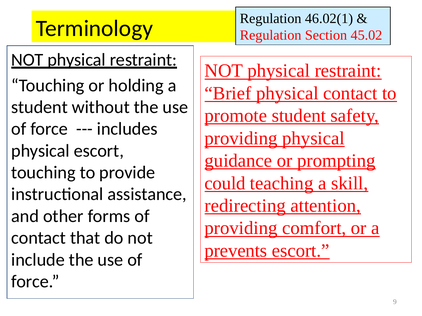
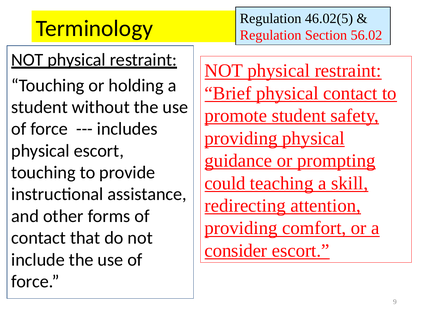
46.02(1: 46.02(1 -> 46.02(5
45.02: 45.02 -> 56.02
prevents: prevents -> consider
